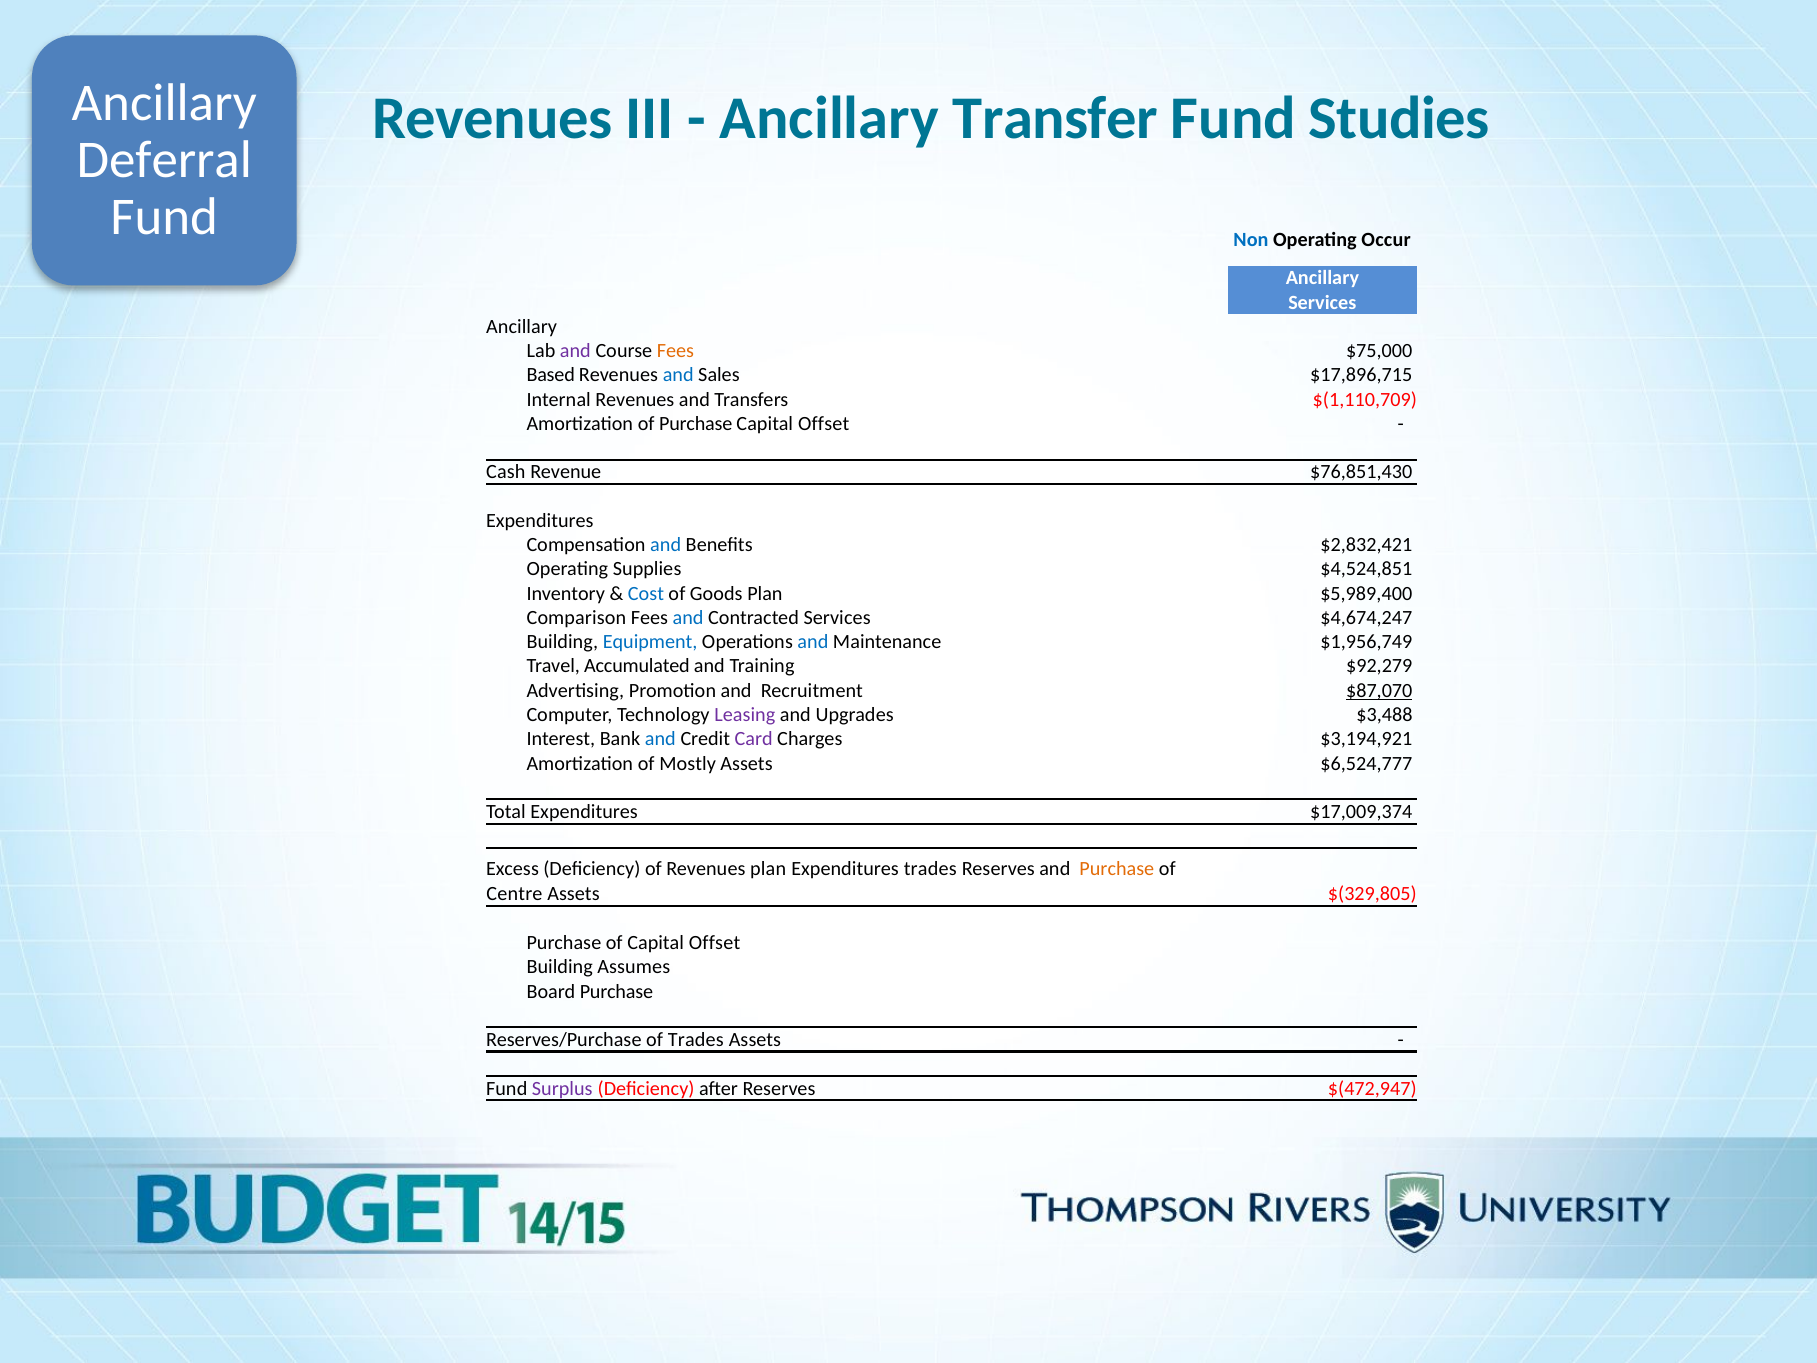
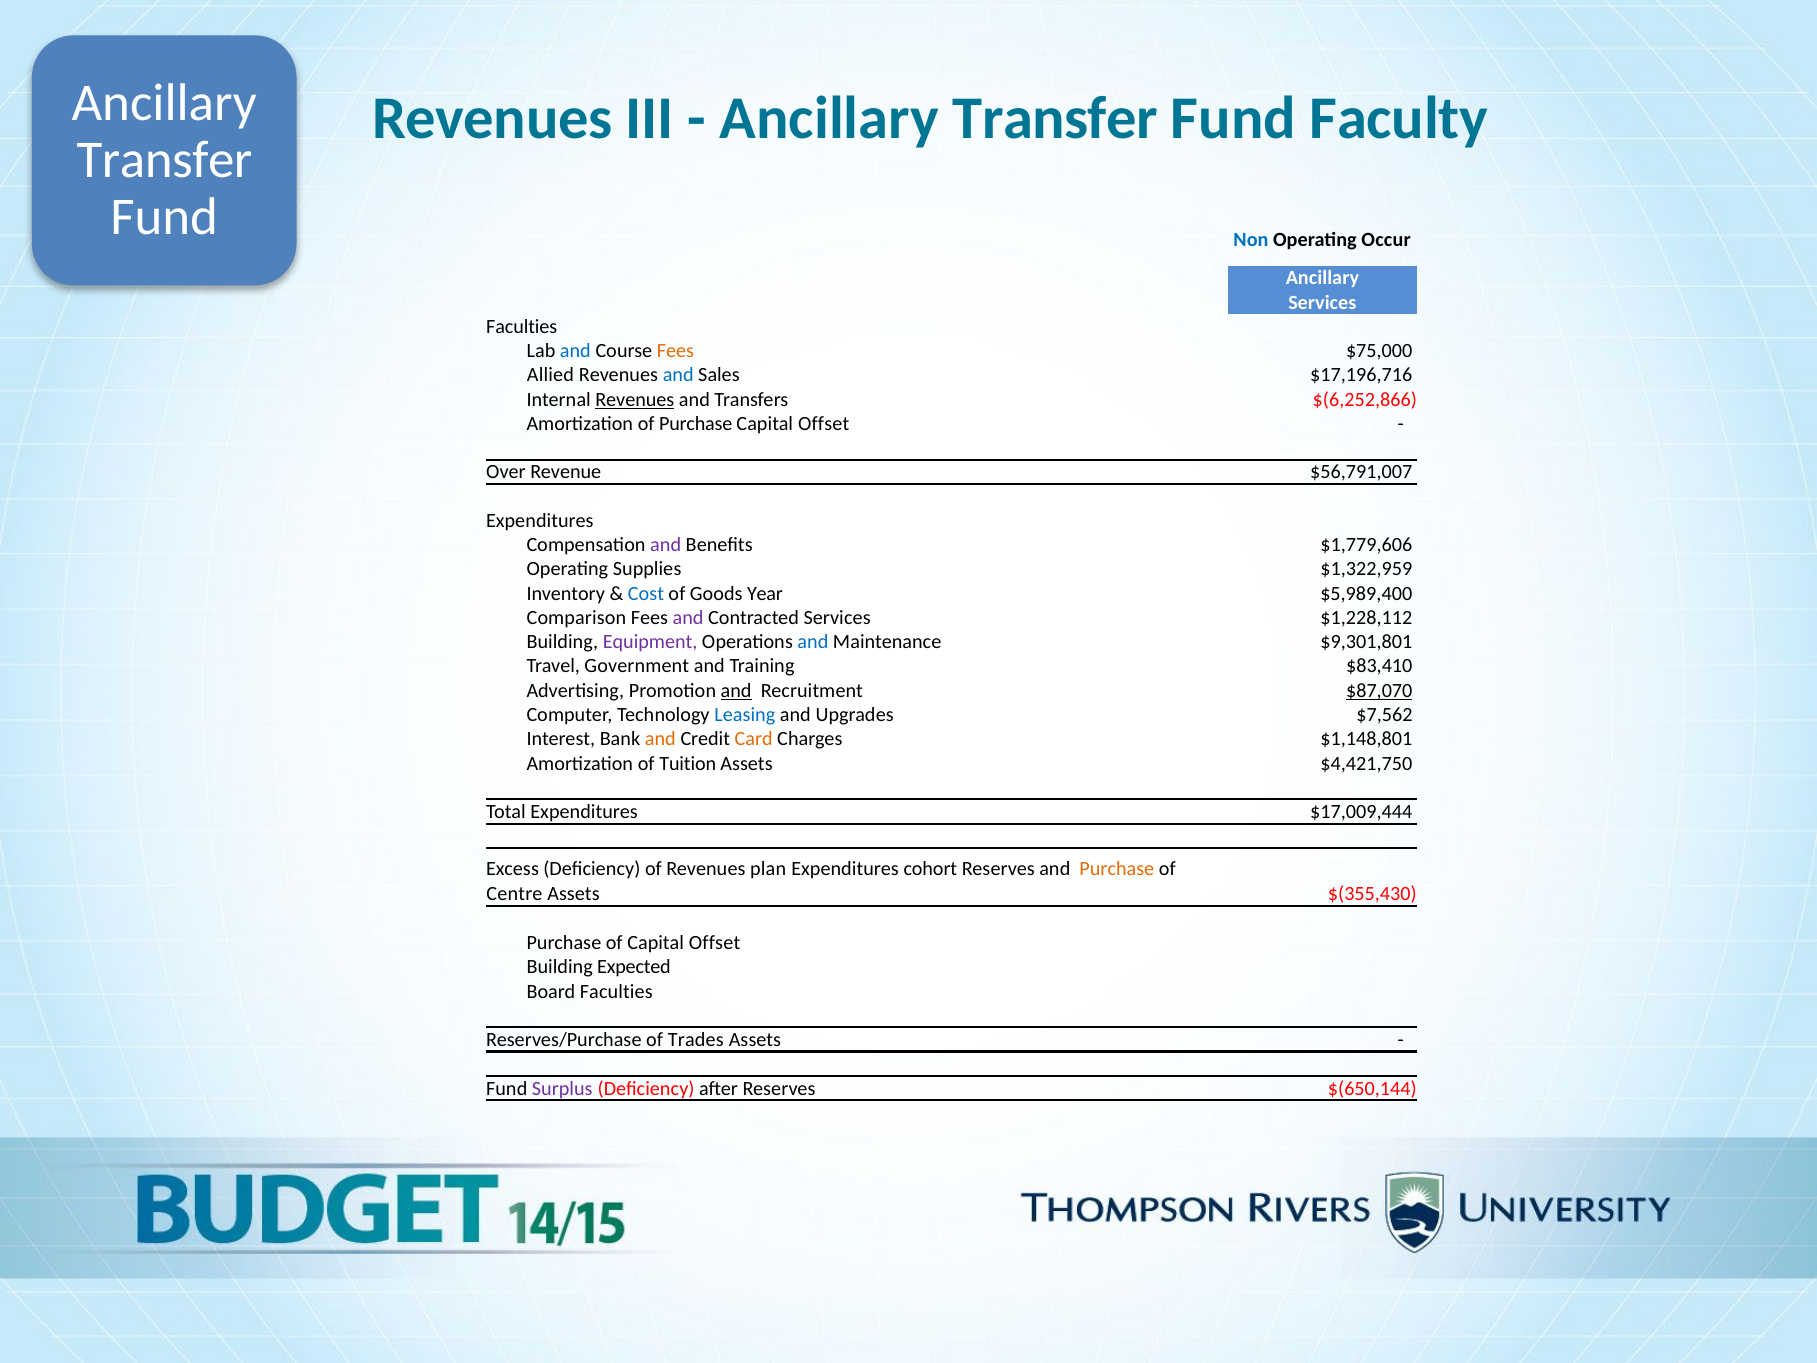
Studies: Studies -> Faculty
Deferral at (164, 160): Deferral -> Transfer
Ancillary at (522, 327): Ancillary -> Faculties
and at (575, 351) colour: purple -> blue
Based: Based -> Allied
$17,896,715: $17,896,715 -> $17,196,716
Revenues at (635, 399) underline: none -> present
$(1,110,709: $(1,110,709 -> $(6,252,866
Cash: Cash -> Over
$76,851,430: $76,851,430 -> $56,791,007
and at (666, 545) colour: blue -> purple
$2,832,421: $2,832,421 -> $1,779,606
$4,524,851: $4,524,851 -> $1,322,959
Goods Plan: Plan -> Year
and at (688, 618) colour: blue -> purple
$4,674,247: $4,674,247 -> $1,228,112
Equipment colour: blue -> purple
$1,956,749: $1,956,749 -> $9,301,801
Accumulated: Accumulated -> Government
$92,279: $92,279 -> $83,410
and at (736, 690) underline: none -> present
Leasing colour: purple -> blue
$3,488: $3,488 -> $7,562
and at (660, 739) colour: blue -> orange
Card colour: purple -> orange
$3,194,921: $3,194,921 -> $1,148,801
Mostly: Mostly -> Tuition
$6,524,777: $6,524,777 -> $4,421,750
$17,009,374: $17,009,374 -> $17,009,444
Expenditures trades: trades -> cohort
$(329,805: $(329,805 -> $(355,430
Assumes: Assumes -> Expected
Board Purchase: Purchase -> Faculties
$(472,947: $(472,947 -> $(650,144
